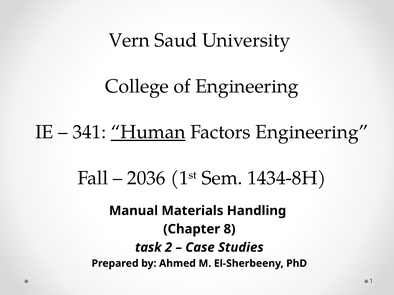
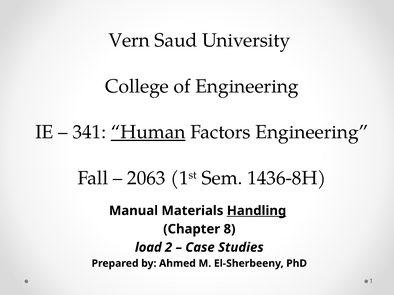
2036: 2036 -> 2063
1434-8H: 1434-8H -> 1436-8H
Handling underline: none -> present
task: task -> load
